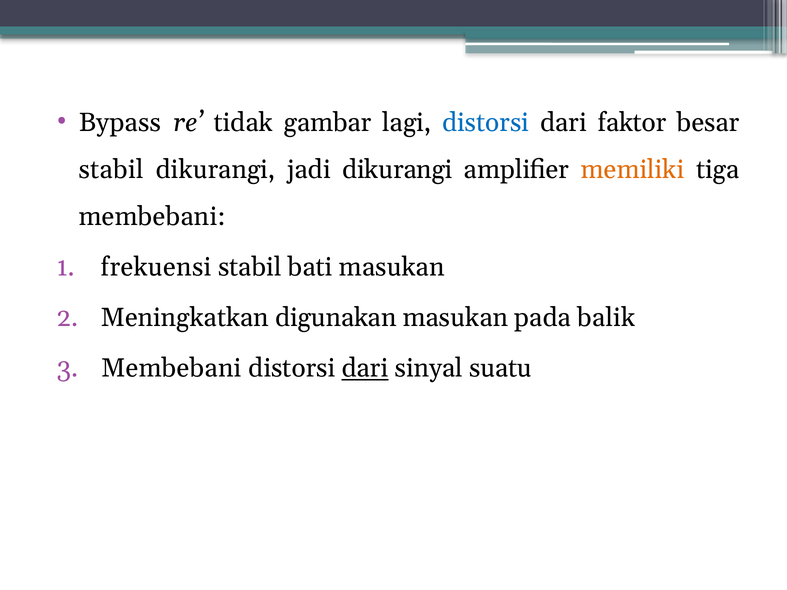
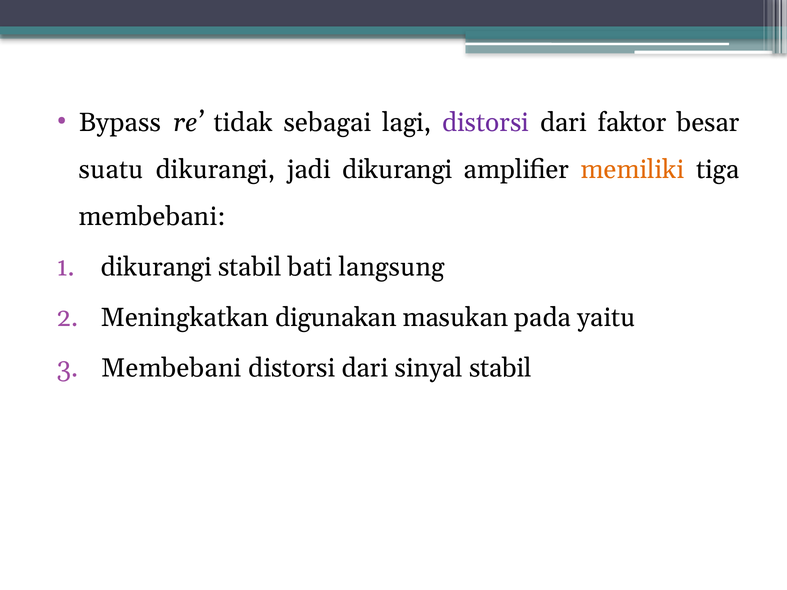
gambar: gambar -> sebagai
distorsi at (486, 122) colour: blue -> purple
stabil at (111, 170): stabil -> suatu
frekuensi at (156, 267): frekuensi -> dikurangi
bati masukan: masukan -> langsung
balik: balik -> yaitu
dari at (365, 368) underline: present -> none
sinyal suatu: suatu -> stabil
